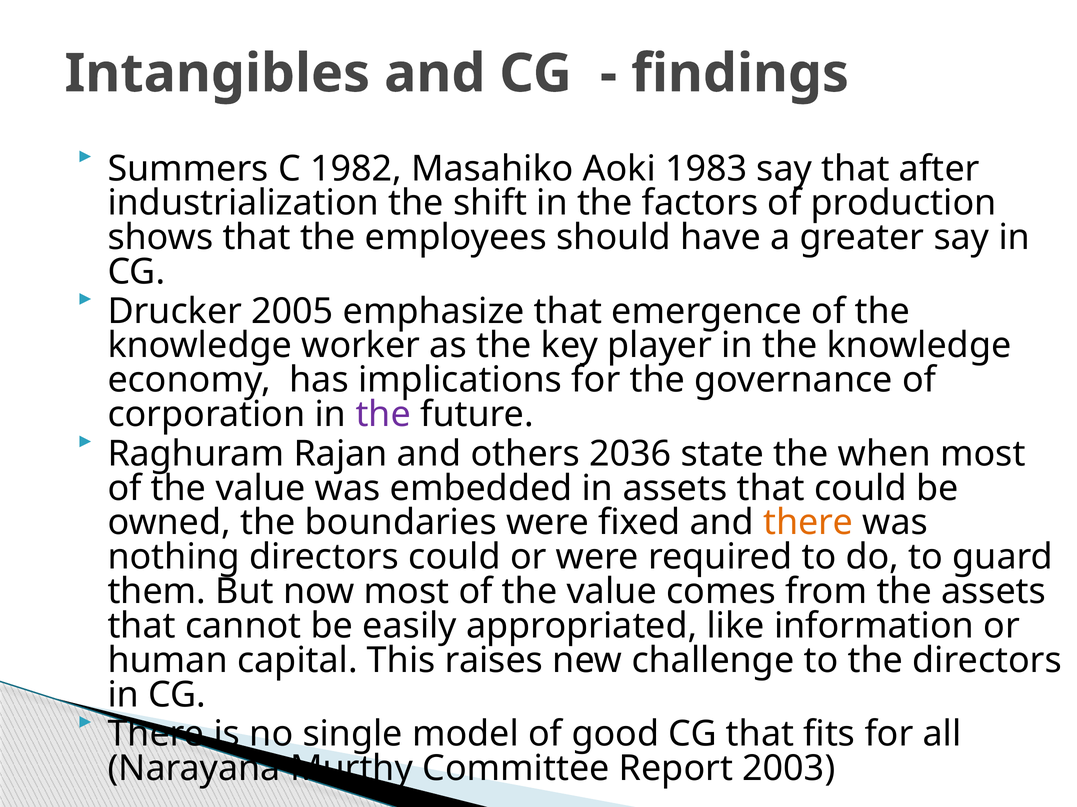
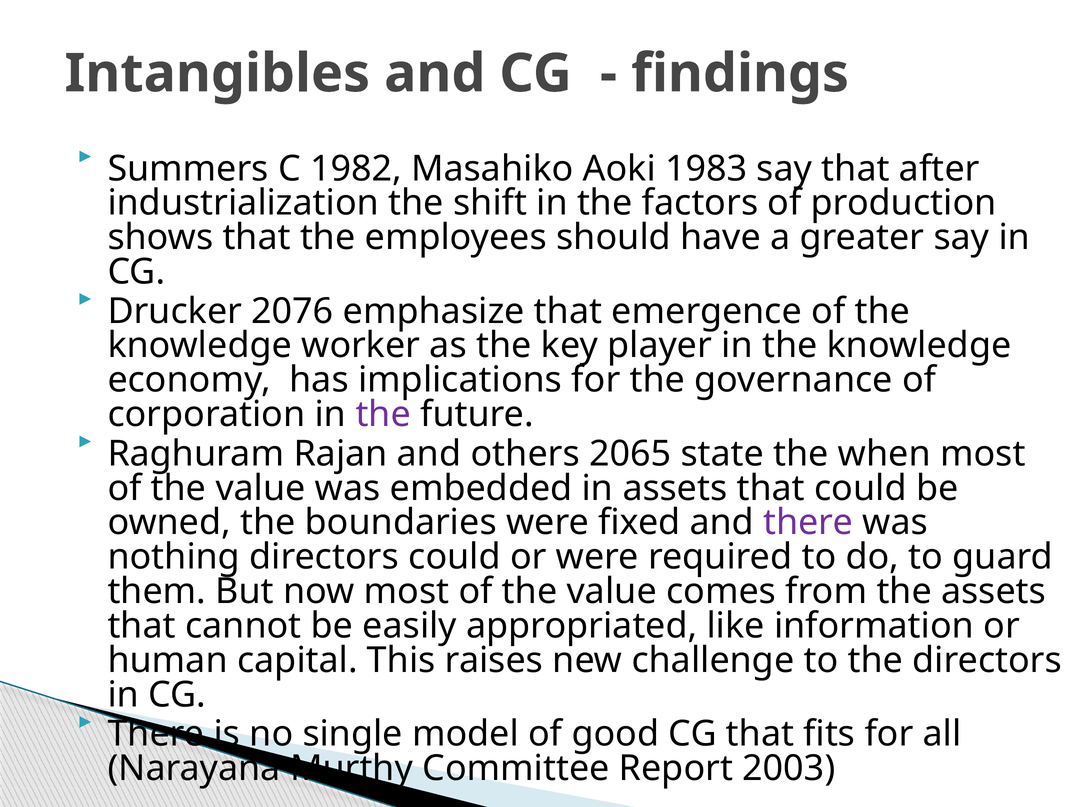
2005: 2005 -> 2076
2036: 2036 -> 2065
there at (808, 523) colour: orange -> purple
